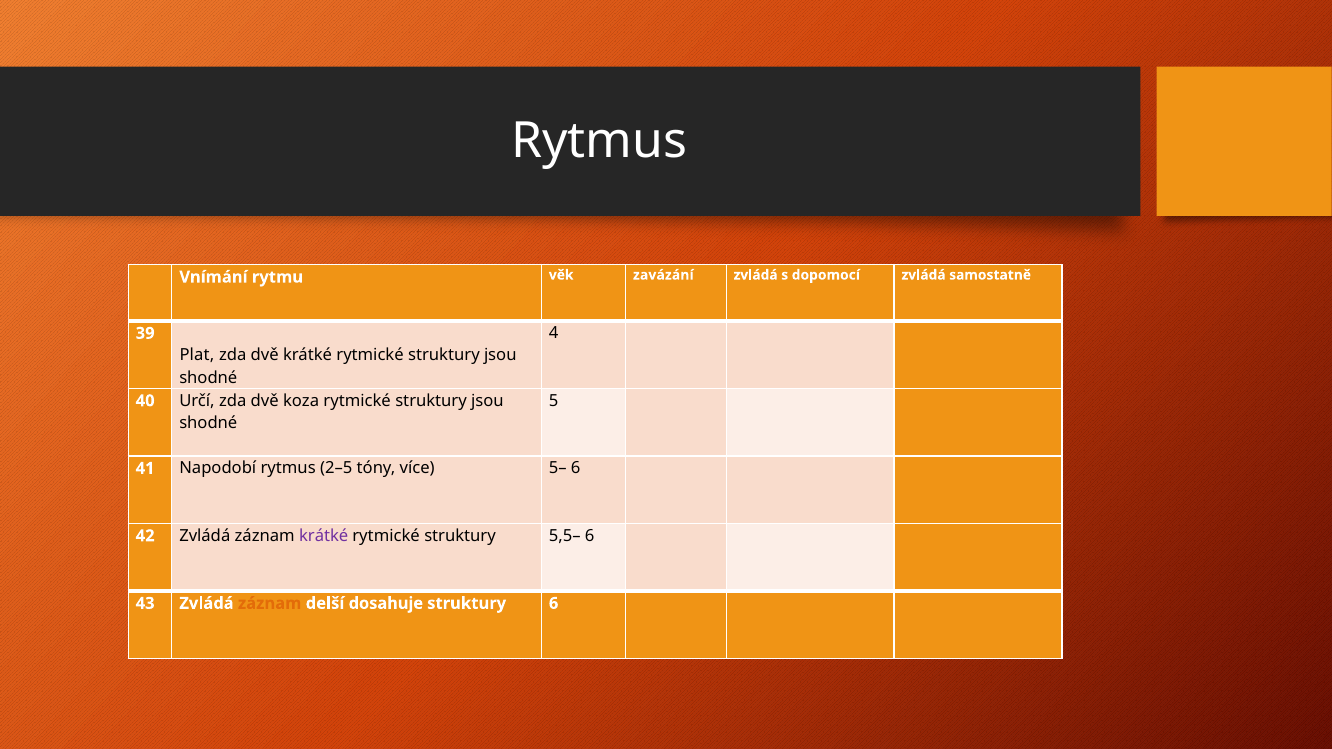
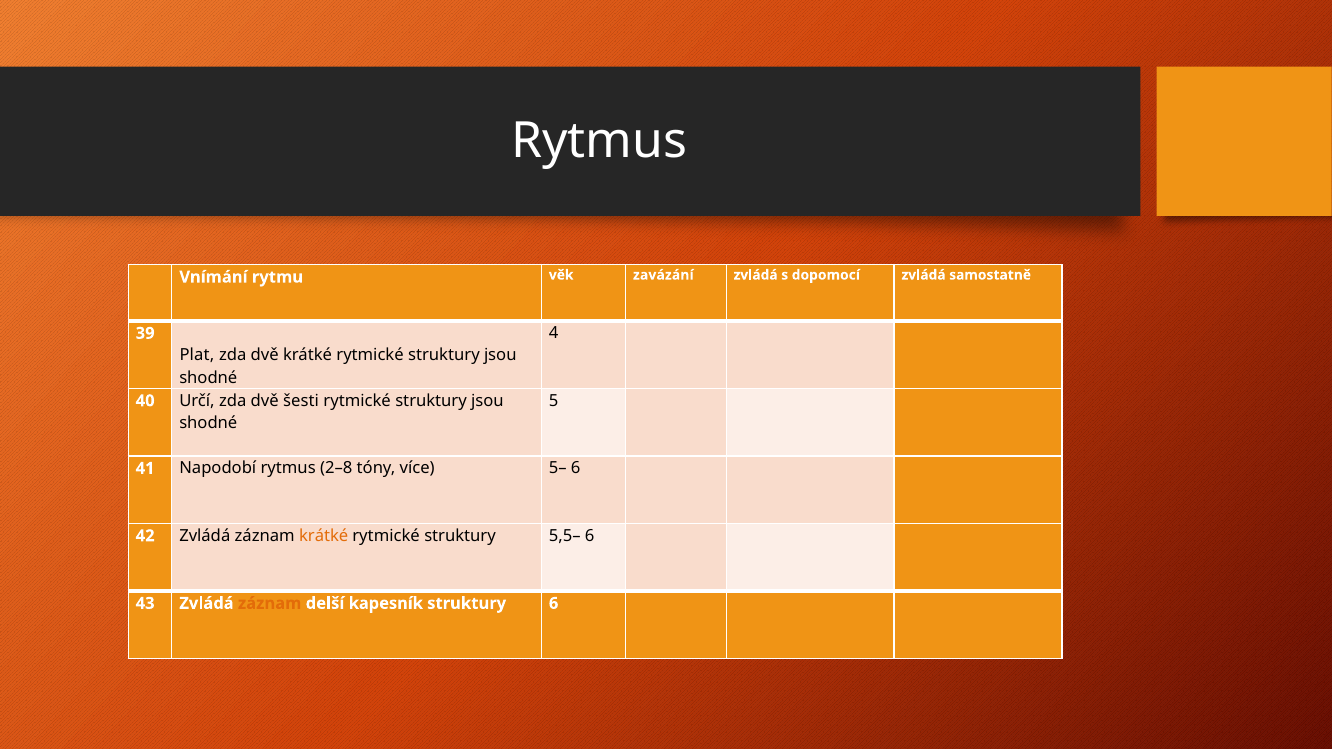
koza: koza -> šesti
2–5: 2–5 -> 2–8
krátké at (324, 536) colour: purple -> orange
dosahuje: dosahuje -> kapesník
